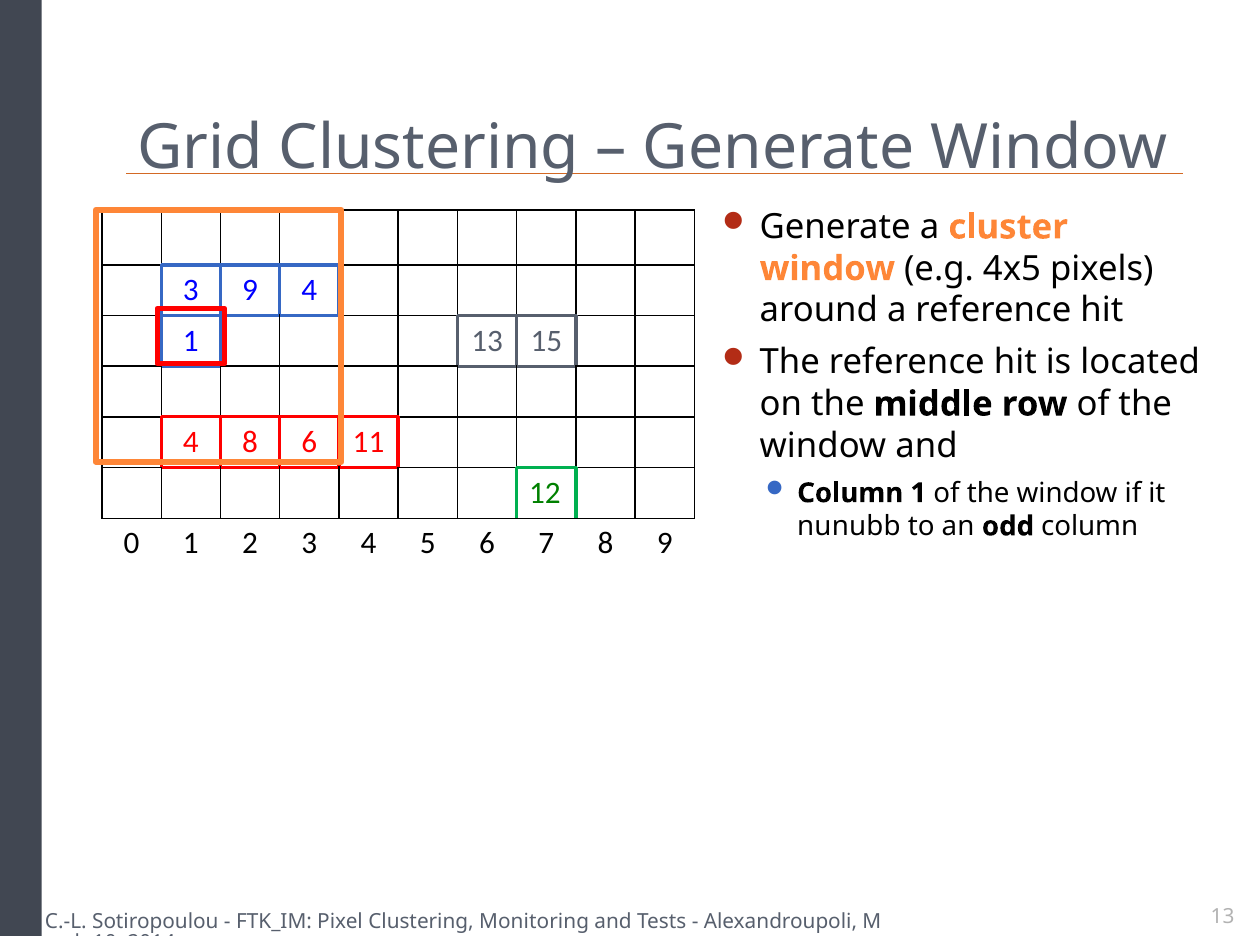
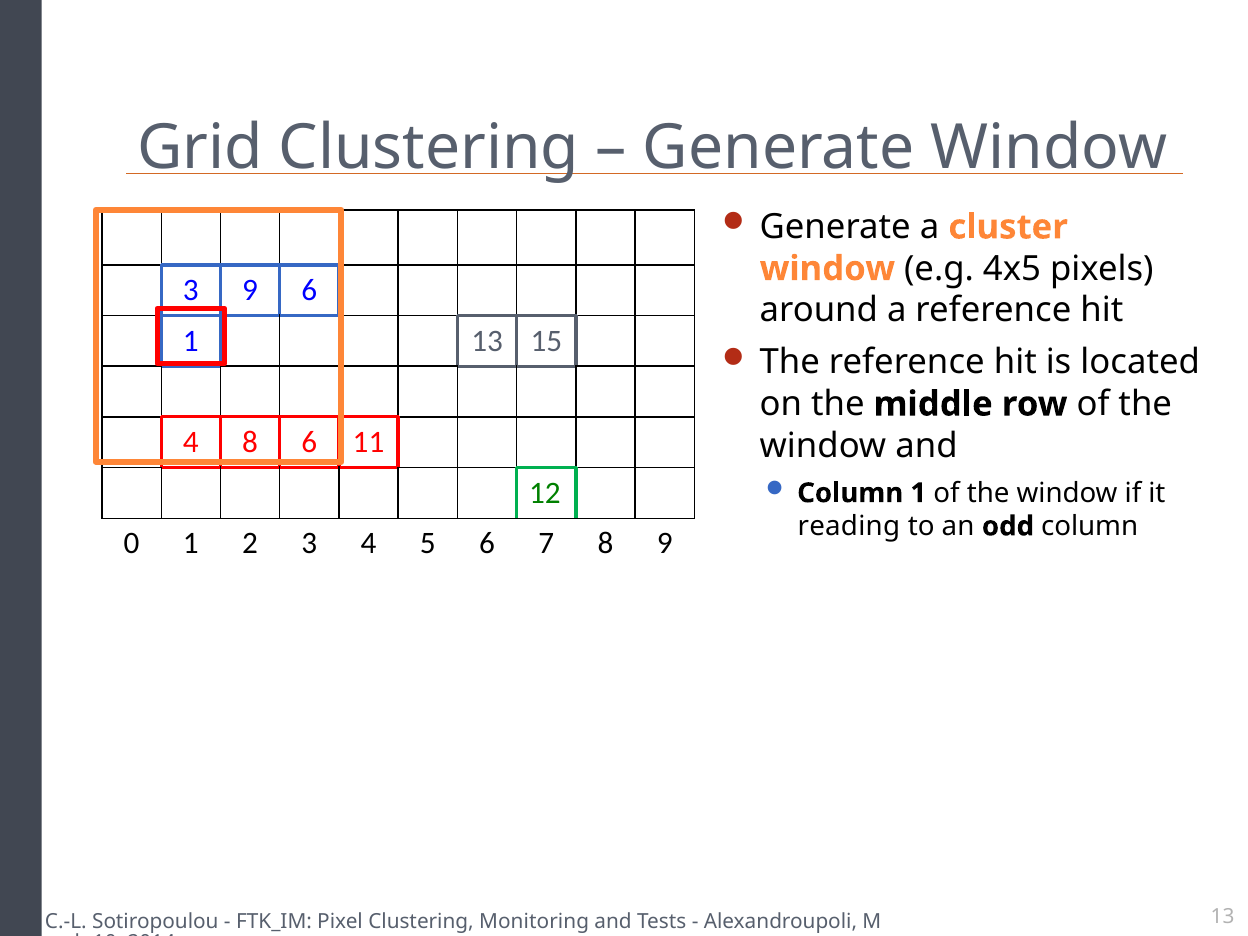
9 4: 4 -> 6
nunubb: nunubb -> reading
